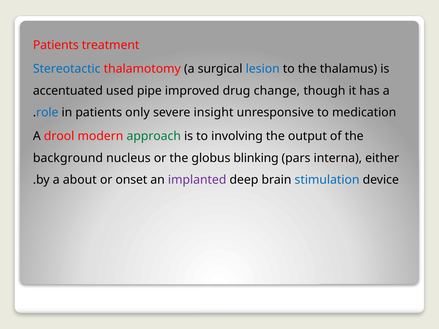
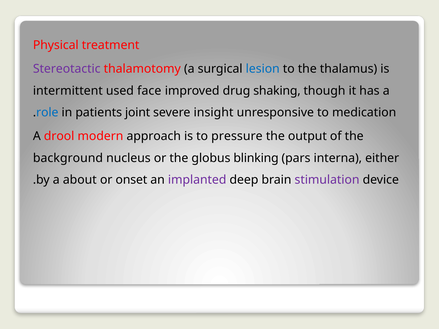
Patients at (56, 45): Patients -> Physical
Stereotactic colour: blue -> purple
accentuated: accentuated -> intermittent
pipe: pipe -> face
change: change -> shaking
only: only -> joint
approach colour: green -> black
involving: involving -> pressure
stimulation colour: blue -> purple
